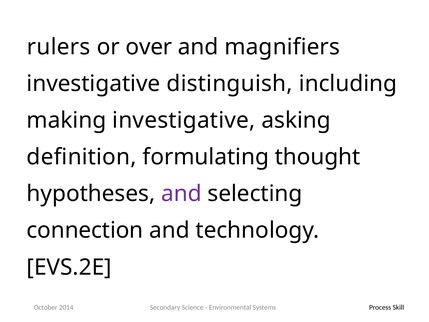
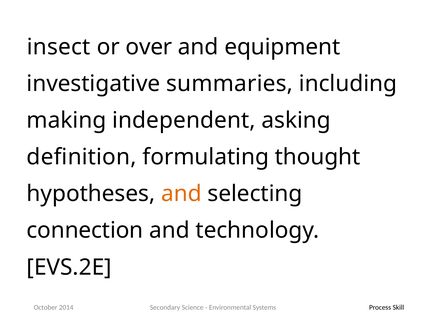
rulers: rulers -> insect
magnifiers: magnifiers -> equipment
distinguish: distinguish -> summaries
making investigative: investigative -> independent
and at (181, 194) colour: purple -> orange
